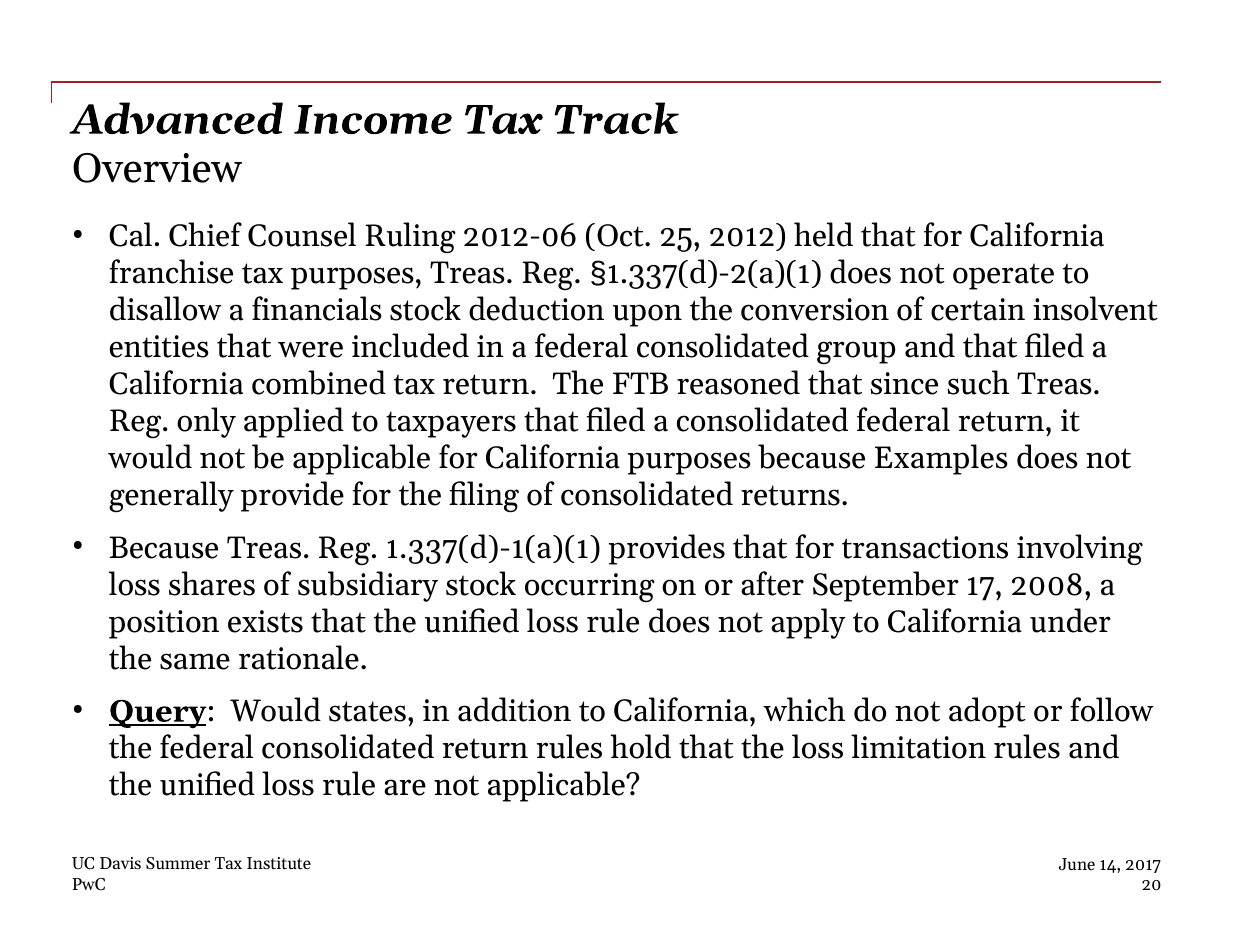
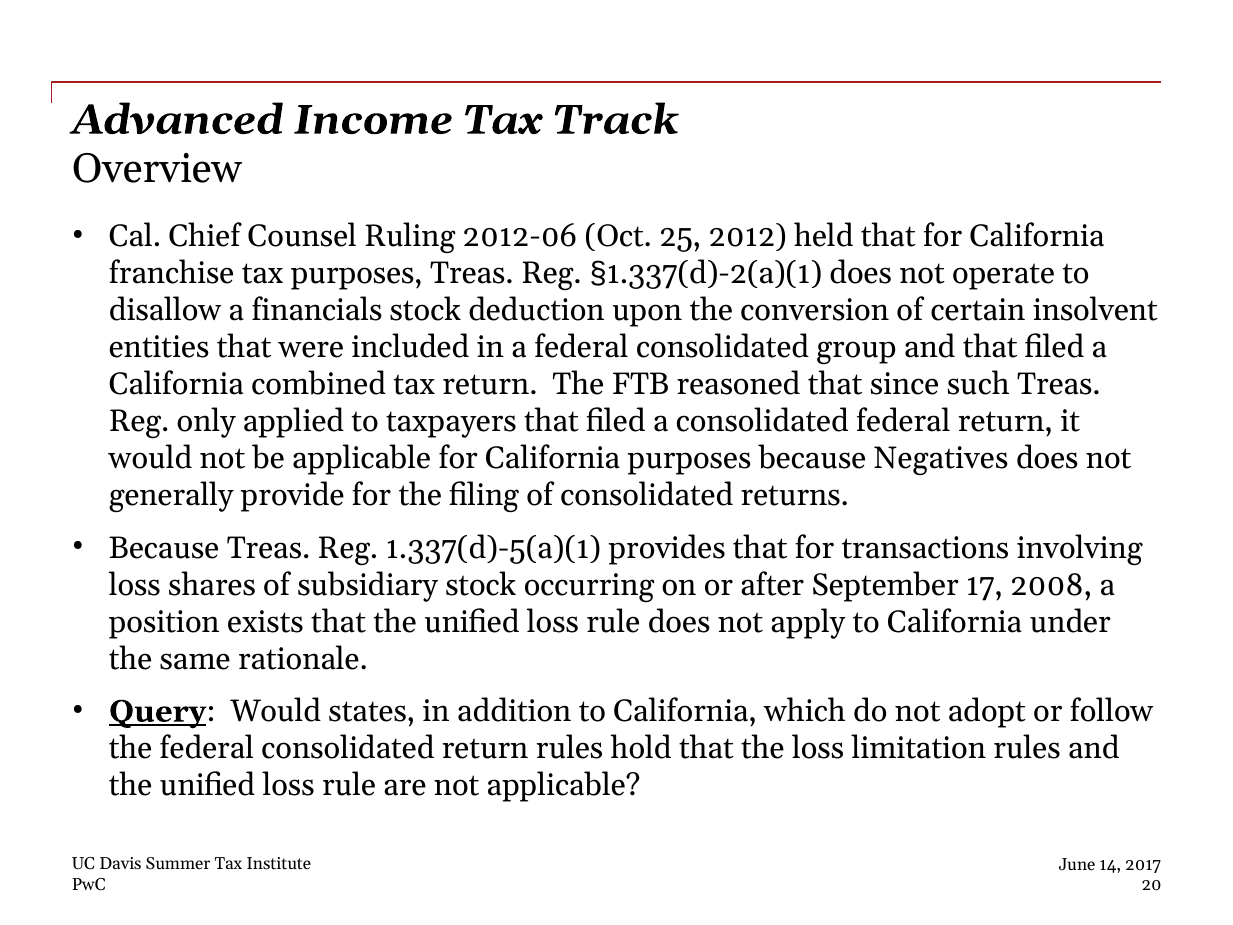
Examples: Examples -> Negatives
1.337(d)-1(a)(1: 1.337(d)-1(a)(1 -> 1.337(d)-5(a)(1
